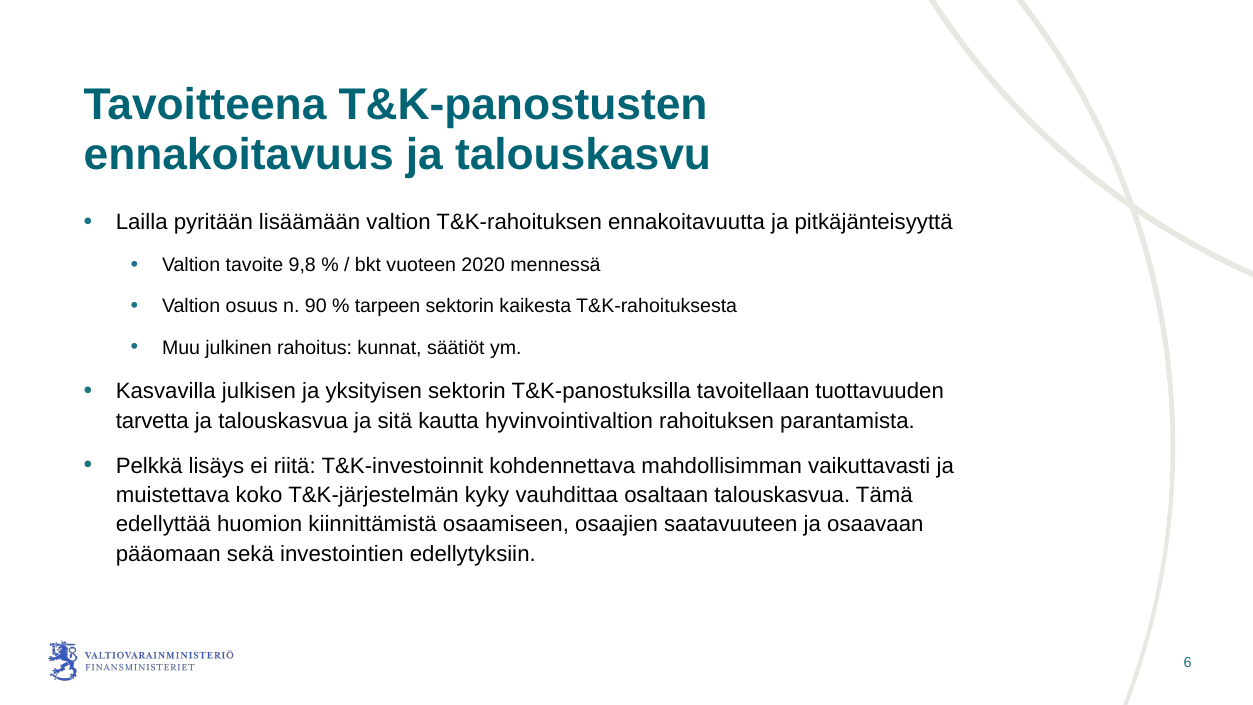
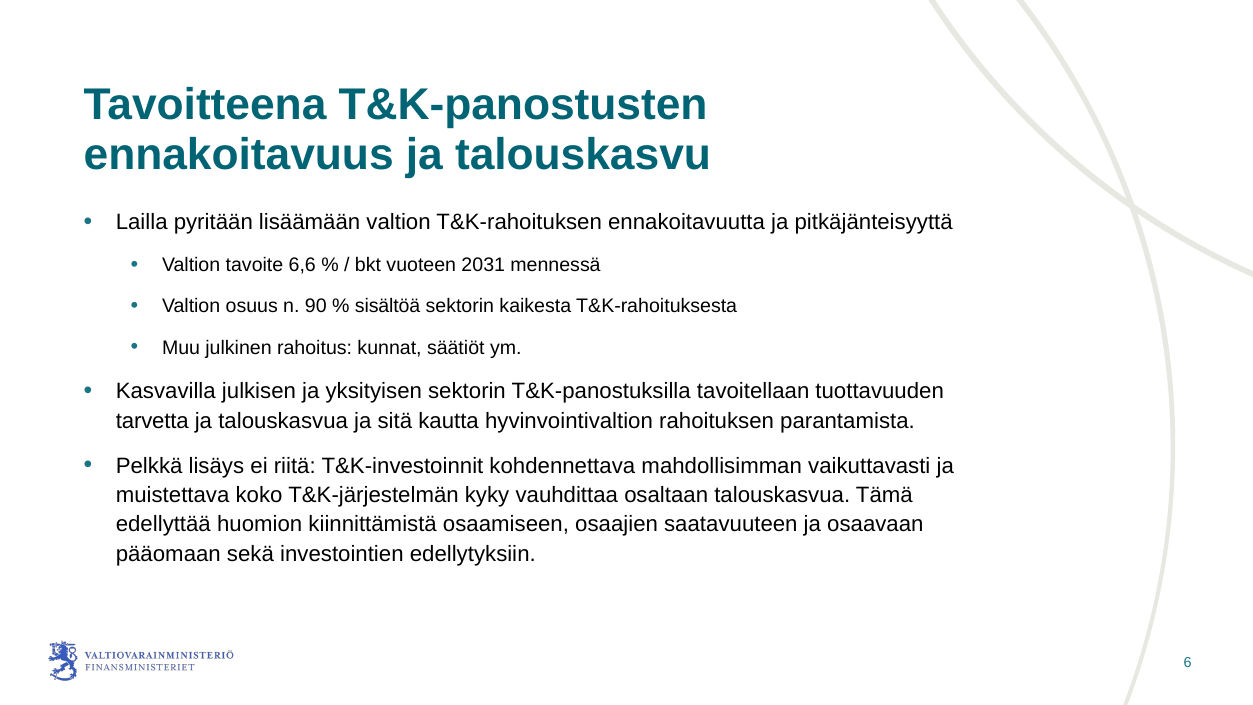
9,8: 9,8 -> 6,6
2020: 2020 -> 2031
tarpeen: tarpeen -> sisältöä
